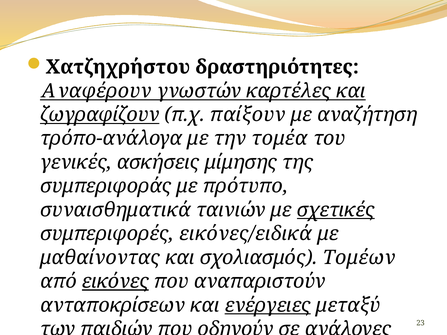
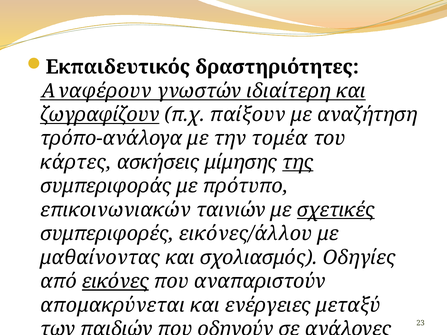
Χατζηχρήστου: Χατζηχρήστου -> Εκπαιδευτικός
καρτέλες: καρτέλες -> ιδιαίτερη
γενικές: γενικές -> κάρτες
της underline: none -> present
συναισθηματικά: συναισθηματικά -> επικοινωνιακών
εικόνες/ειδικά: εικόνες/ειδικά -> εικόνες/άλλου
Τομέων: Τομέων -> Οδηγίες
ανταποκρίσεων: ανταποκρίσεων -> απομακρύνεται
ενέργειες underline: present -> none
